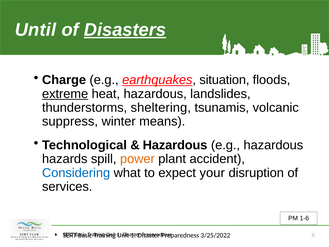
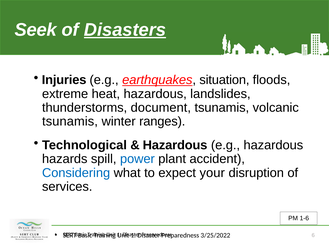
Until: Until -> Seek
Charge: Charge -> Injuries
extreme underline: present -> none
sheltering: sheltering -> document
suppress at (70, 121): suppress -> tsunamis
means: means -> ranges
power colour: orange -> blue
